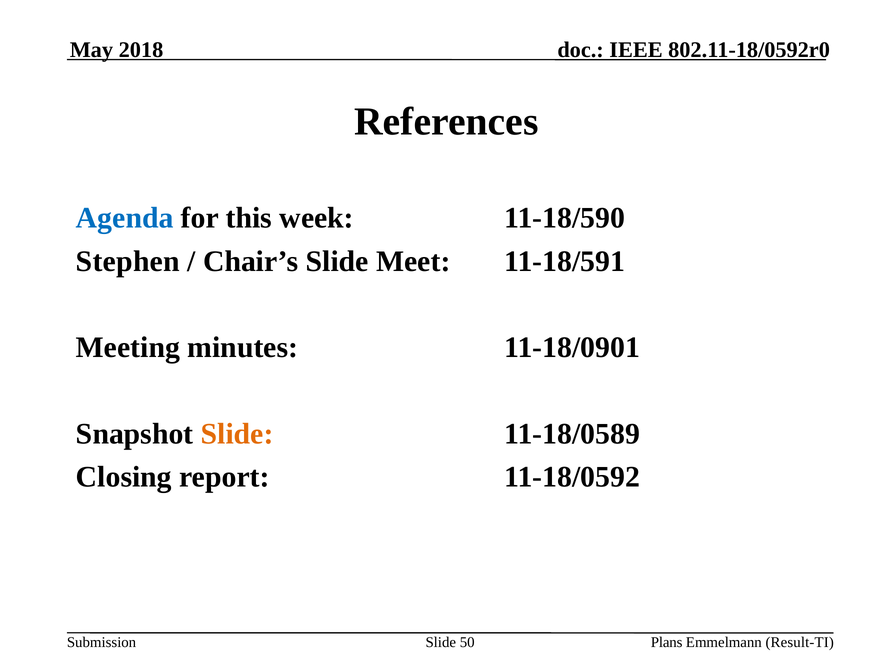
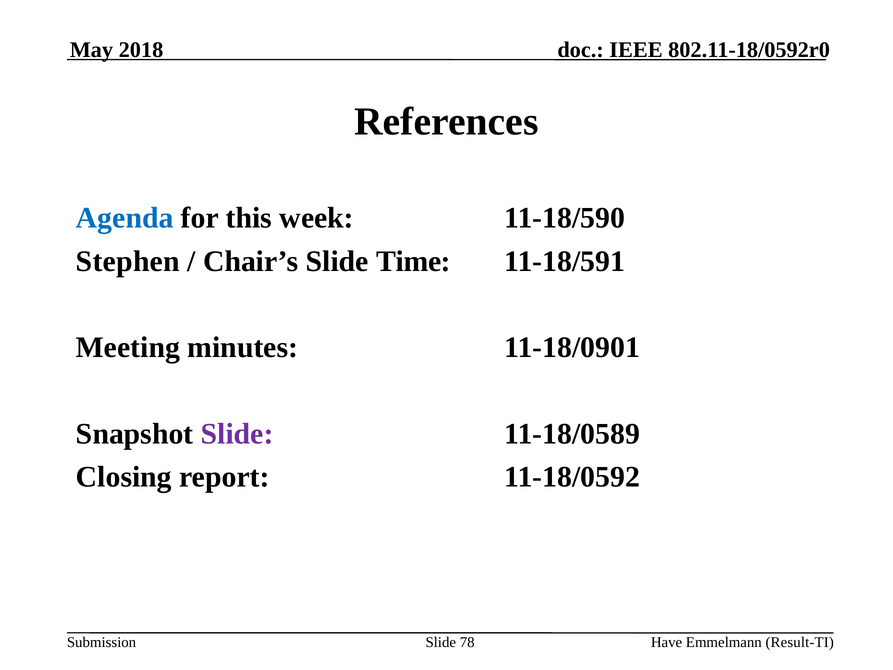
Meet: Meet -> Time
Slide at (237, 434) colour: orange -> purple
50: 50 -> 78
Plans: Plans -> Have
